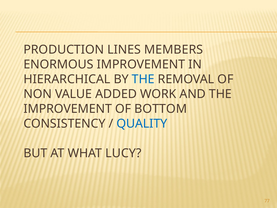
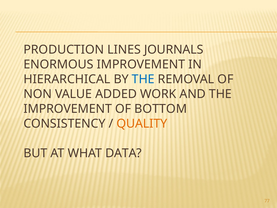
MEMBERS: MEMBERS -> JOURNALS
QUALITY colour: blue -> orange
LUCY: LUCY -> DATA
